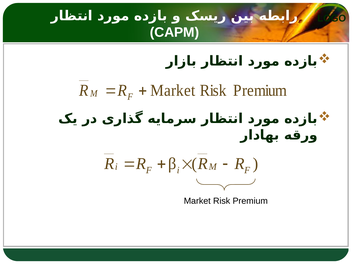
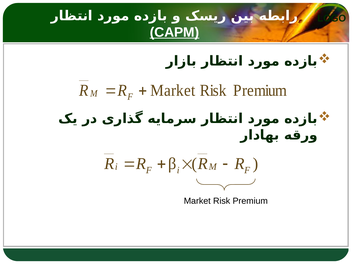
CAPM underline: none -> present
